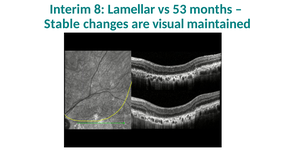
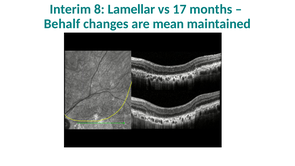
53: 53 -> 17
Stable: Stable -> Behalf
visual: visual -> mean
